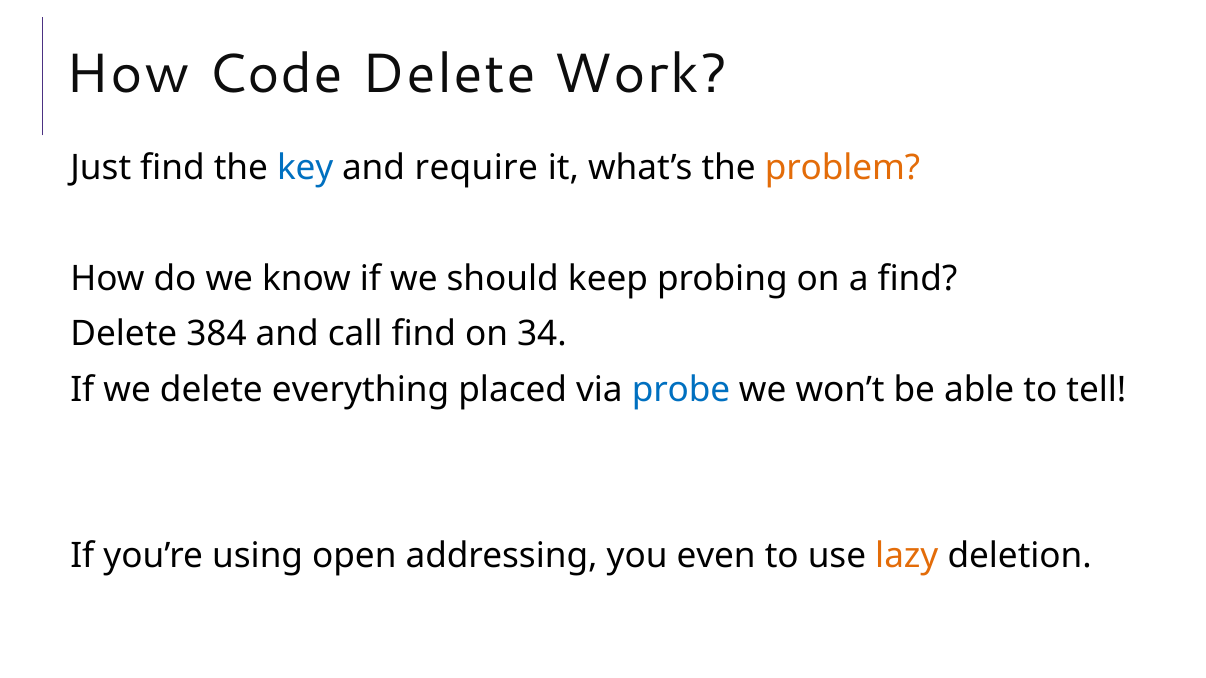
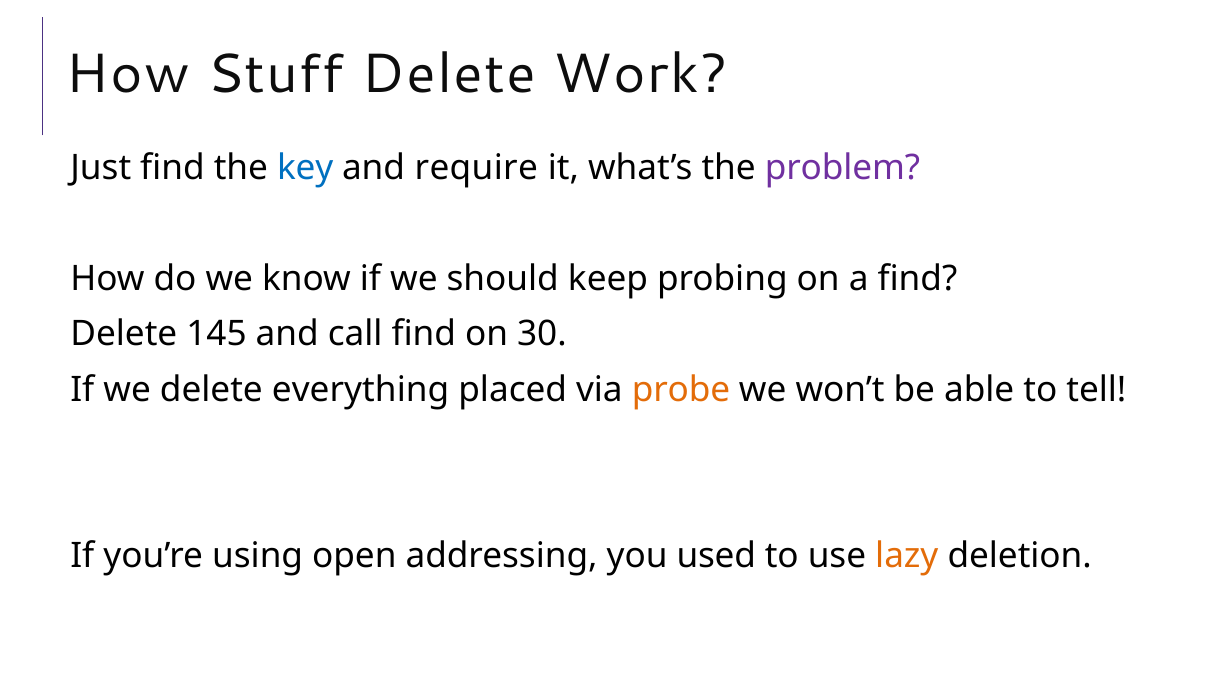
Code: Code -> Stuff
problem colour: orange -> purple
384: 384 -> 145
34: 34 -> 30
probe colour: blue -> orange
even: even -> used
